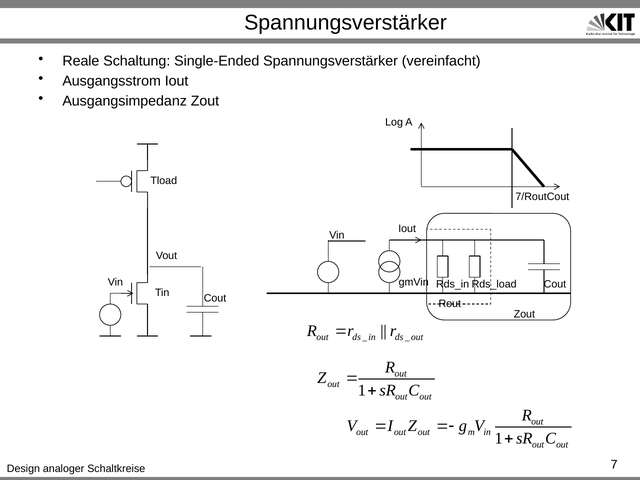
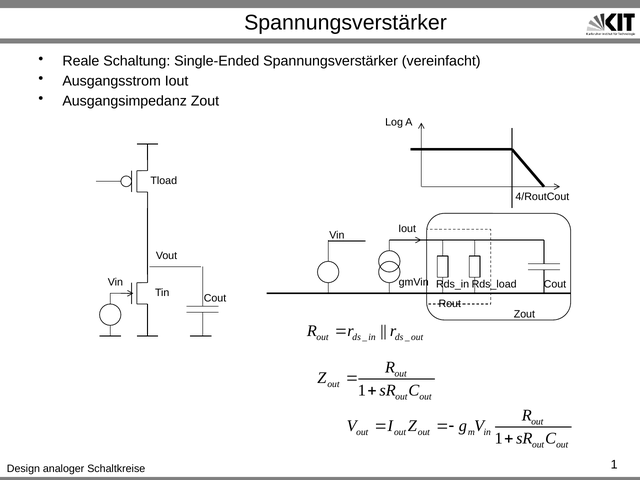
7/RoutCout: 7/RoutCout -> 4/RoutCout
7 at (614, 465): 7 -> 1
